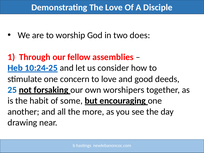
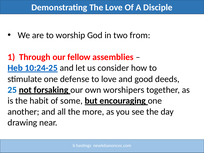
does: does -> from
concern: concern -> defense
